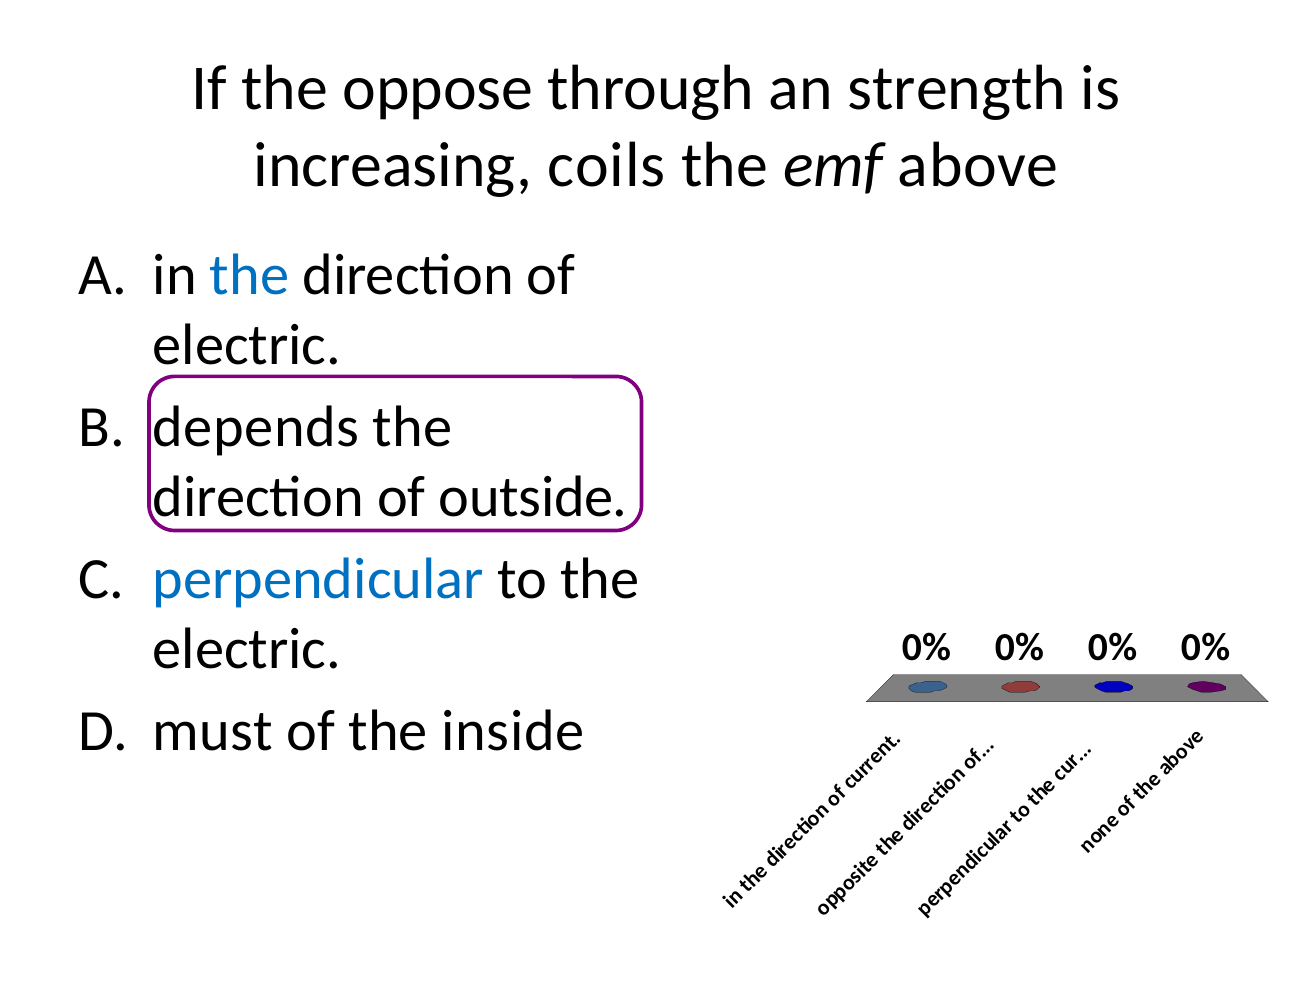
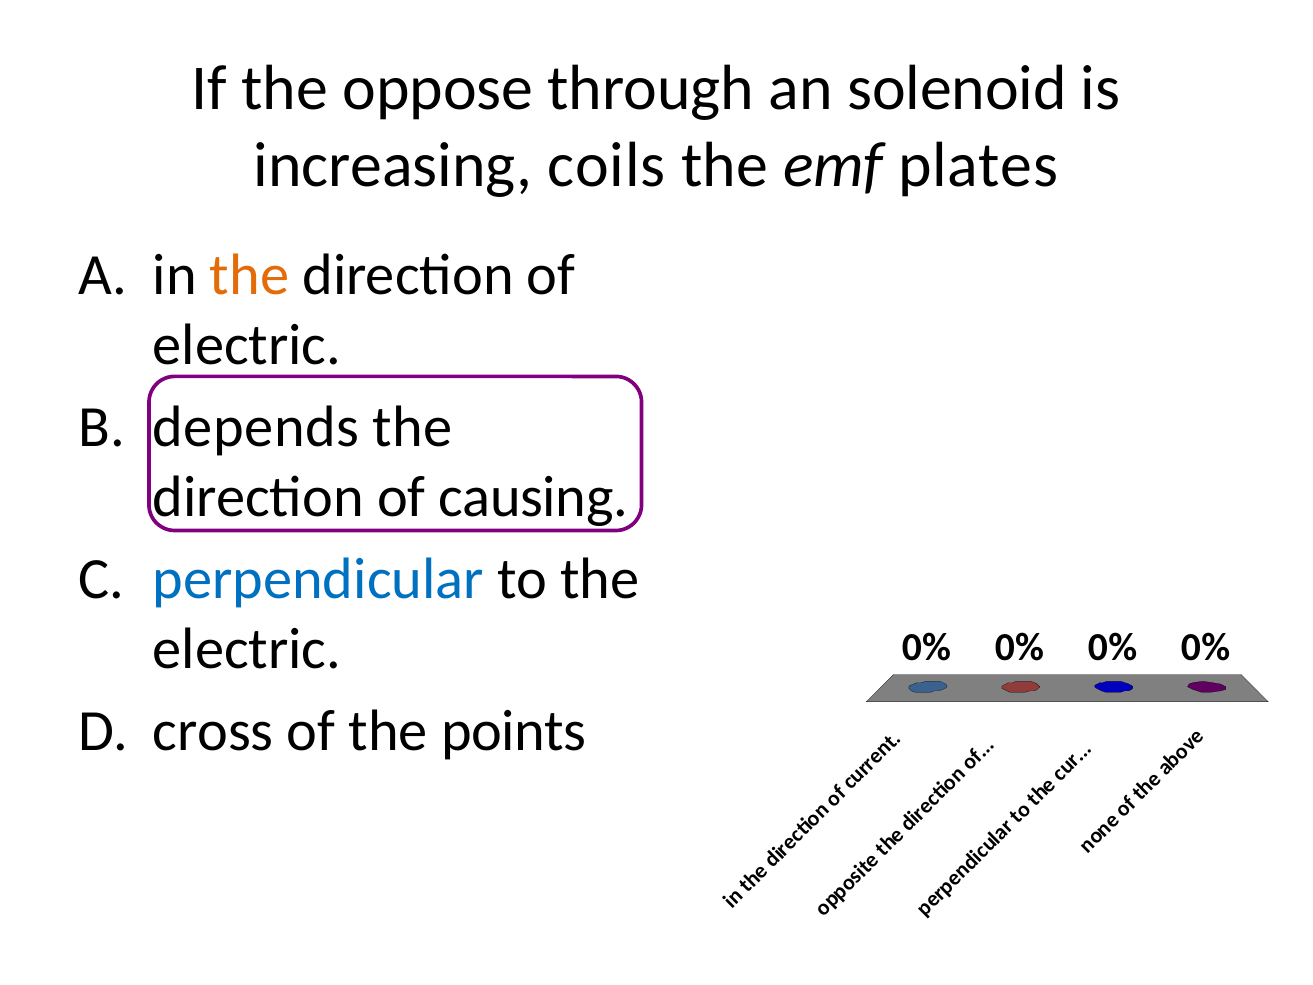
strength: strength -> solenoid
above: above -> plates
the at (249, 275) colour: blue -> orange
outside: outside -> causing
must: must -> cross
inside: inside -> points
